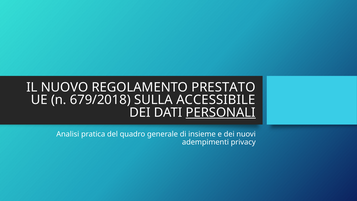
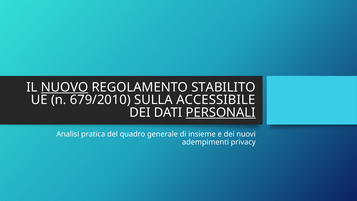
NUOVO underline: none -> present
PRESTATO: PRESTATO -> STABILITO
679/2018: 679/2018 -> 679/2010
